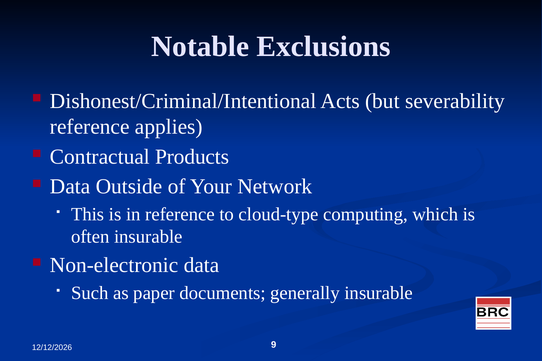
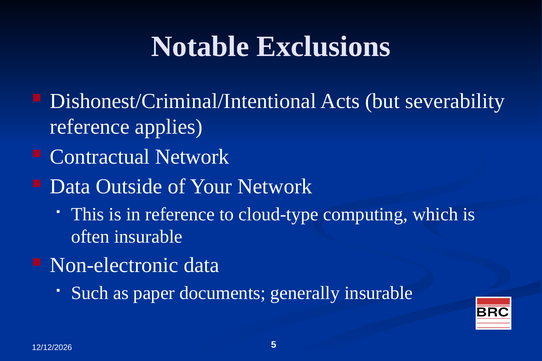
Contractual Products: Products -> Network
9: 9 -> 5
